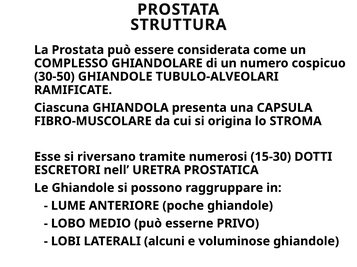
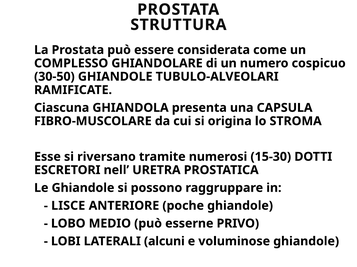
LUME: LUME -> LISCE
